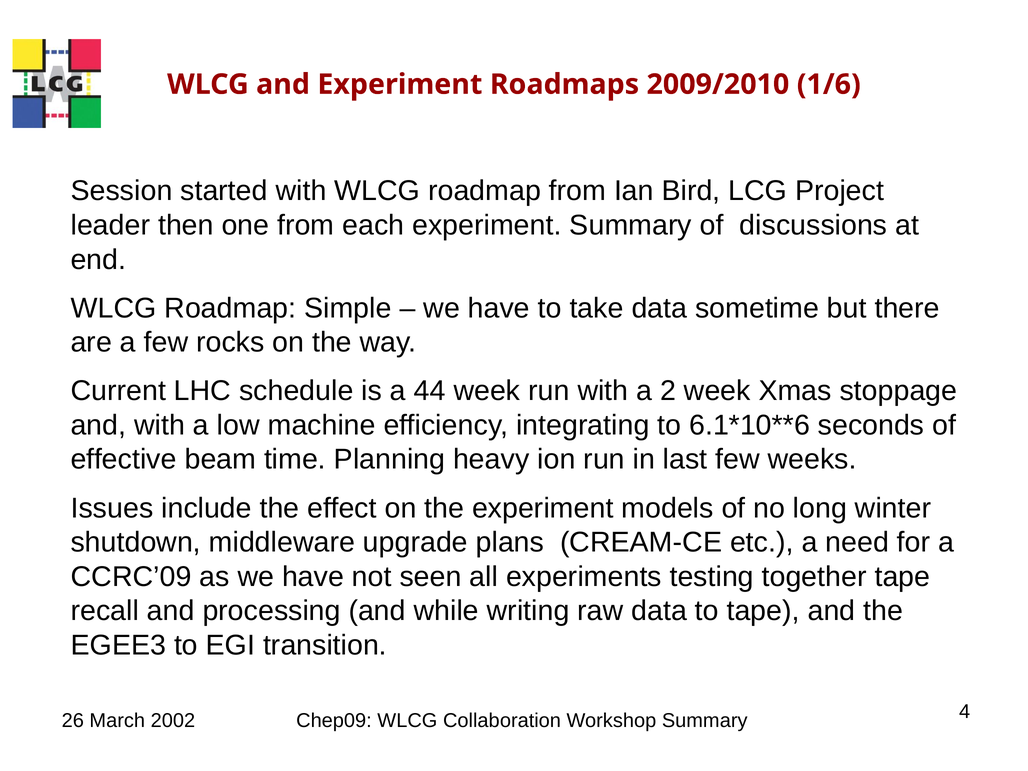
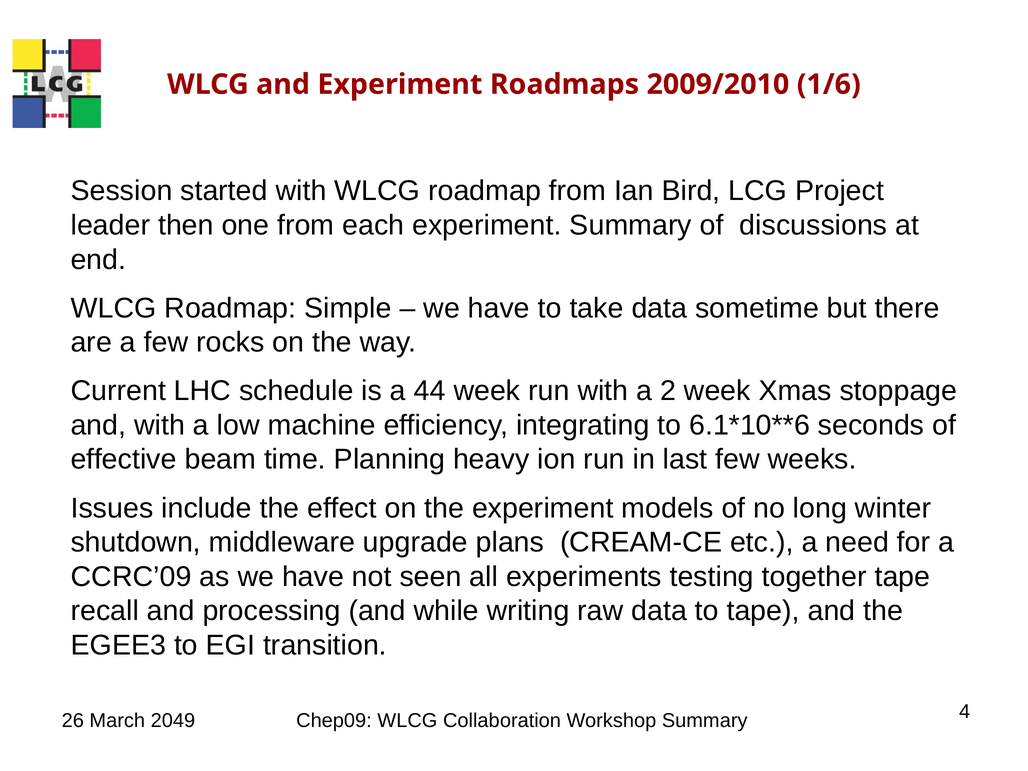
2002: 2002 -> 2049
